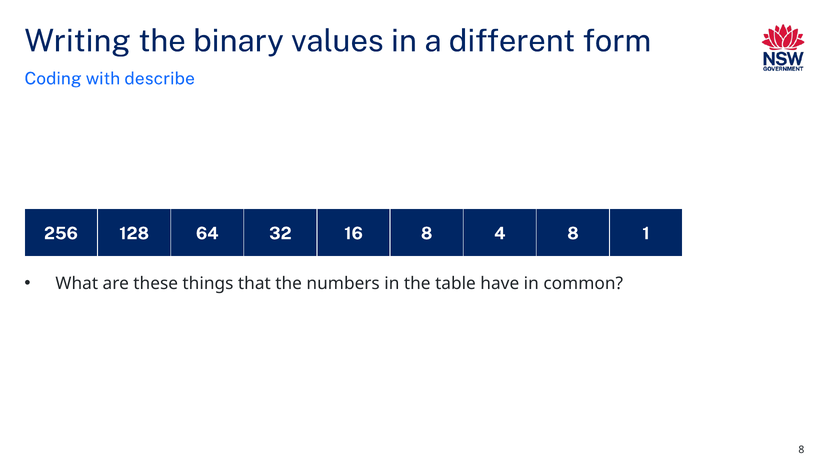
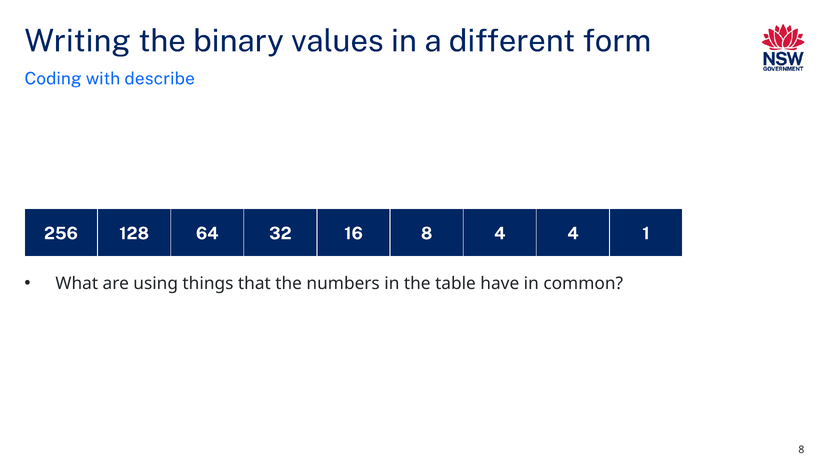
4 8: 8 -> 4
these: these -> using
